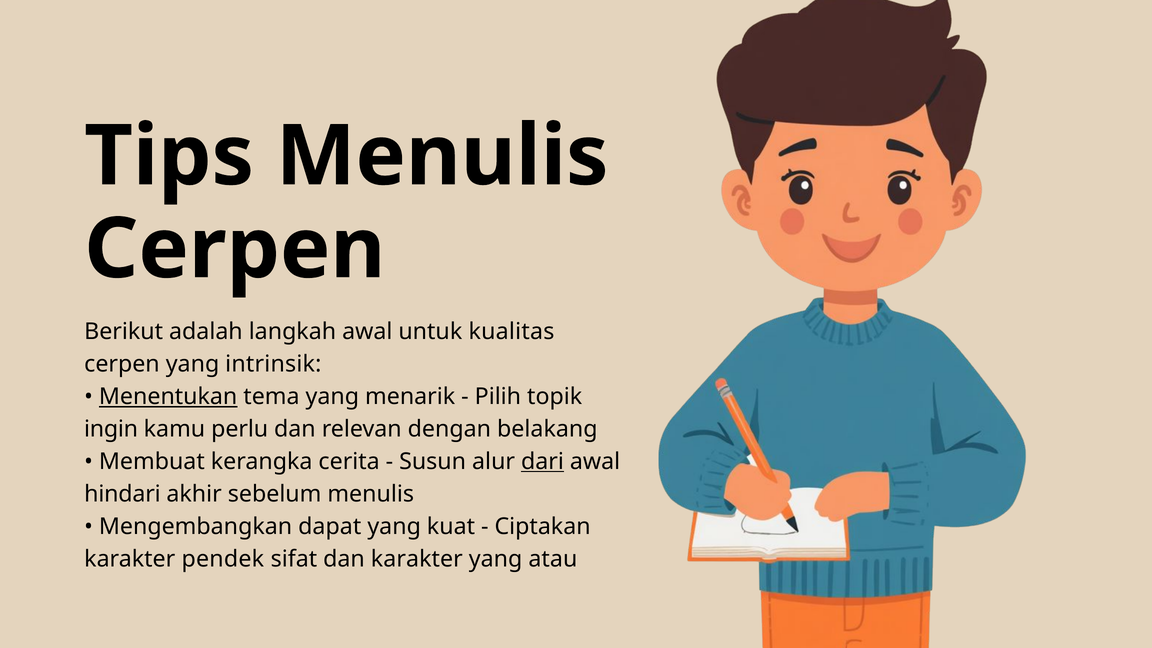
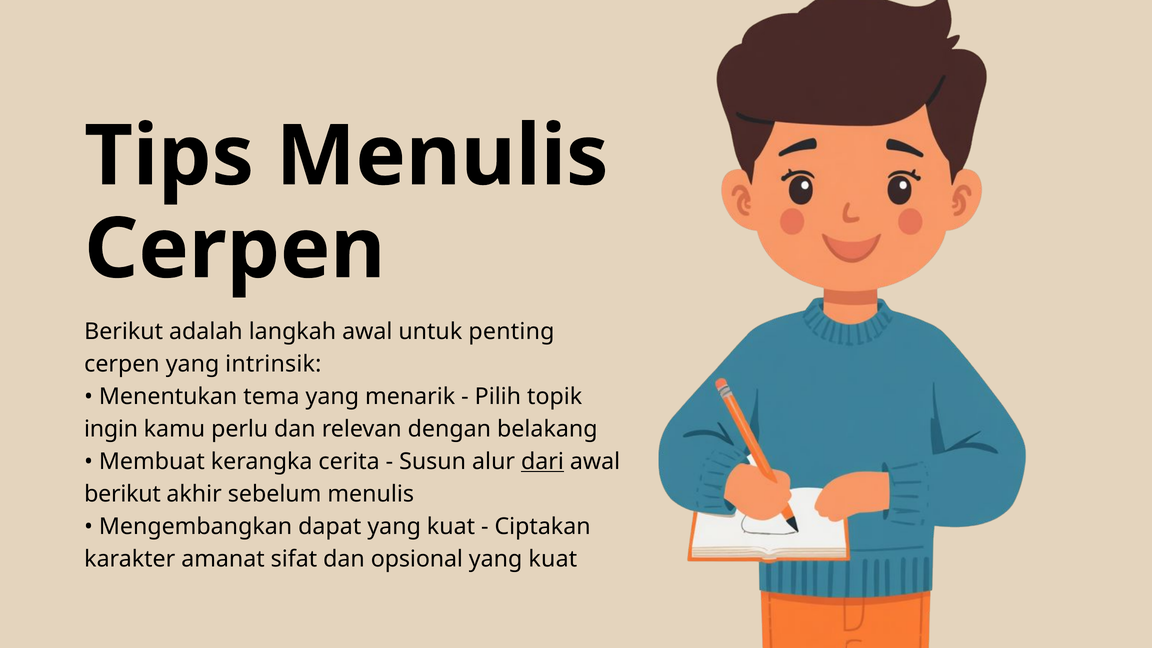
kualitas: kualitas -> penting
Menentukan underline: present -> none
hindari at (122, 494): hindari -> berikut
pendek: pendek -> amanat
dan karakter: karakter -> opsional
atau at (553, 559): atau -> kuat
